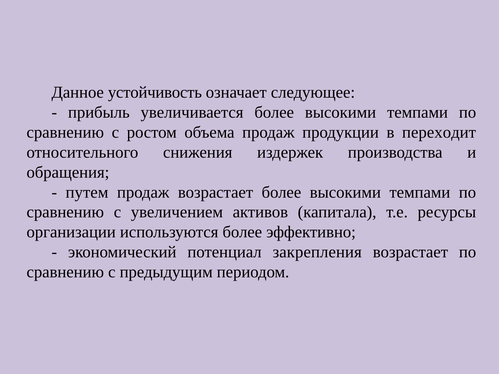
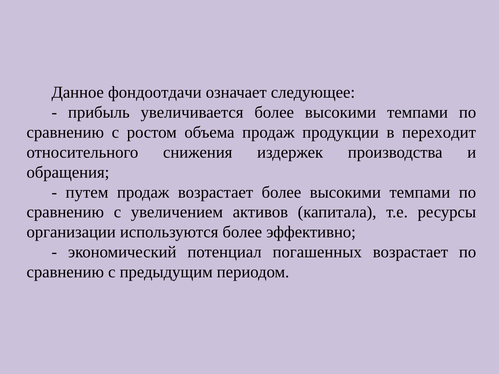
устойчивость: устойчивость -> фондоотдачи
закрепления: закрепления -> погашенных
